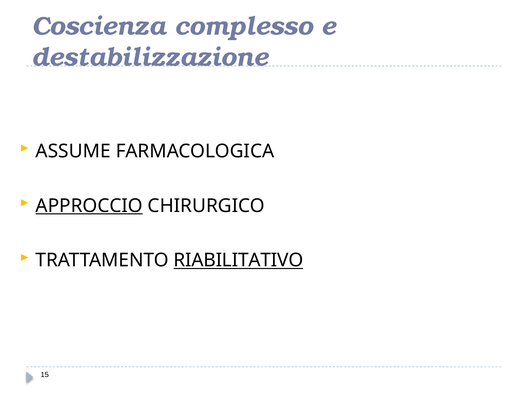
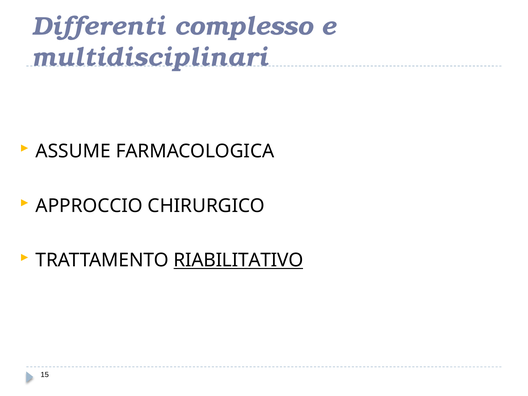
Coscienza: Coscienza -> Differenti
destabilizzazione: destabilizzazione -> multidisciplinari
APPROCCIO underline: present -> none
